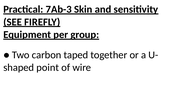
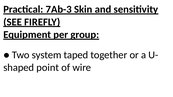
carbon: carbon -> system
